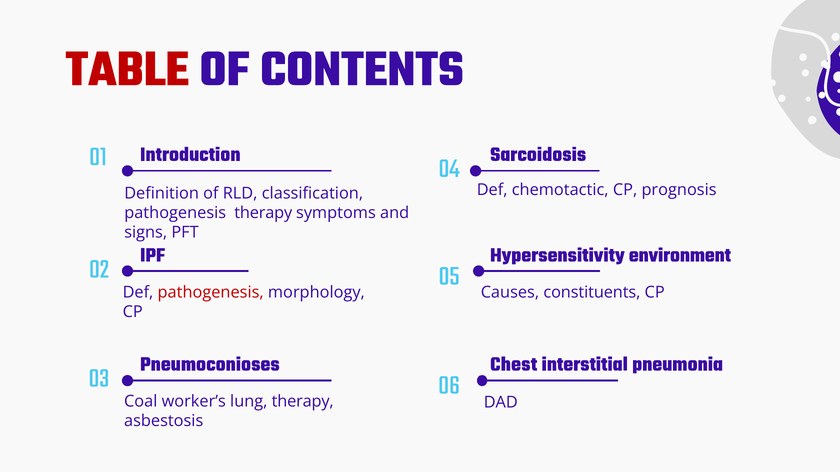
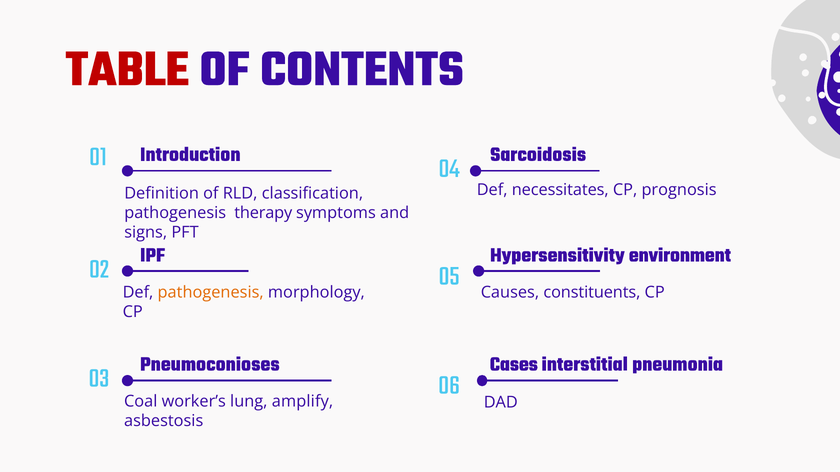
chemotactic: chemotactic -> necessitates
pathogenesis at (211, 293) colour: red -> orange
Chest: Chest -> Cases
lung therapy: therapy -> amplify
